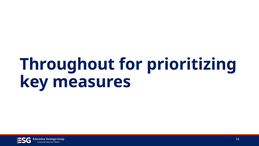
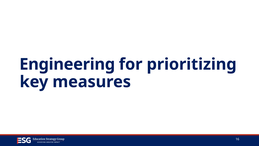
Throughout: Throughout -> Engineering
